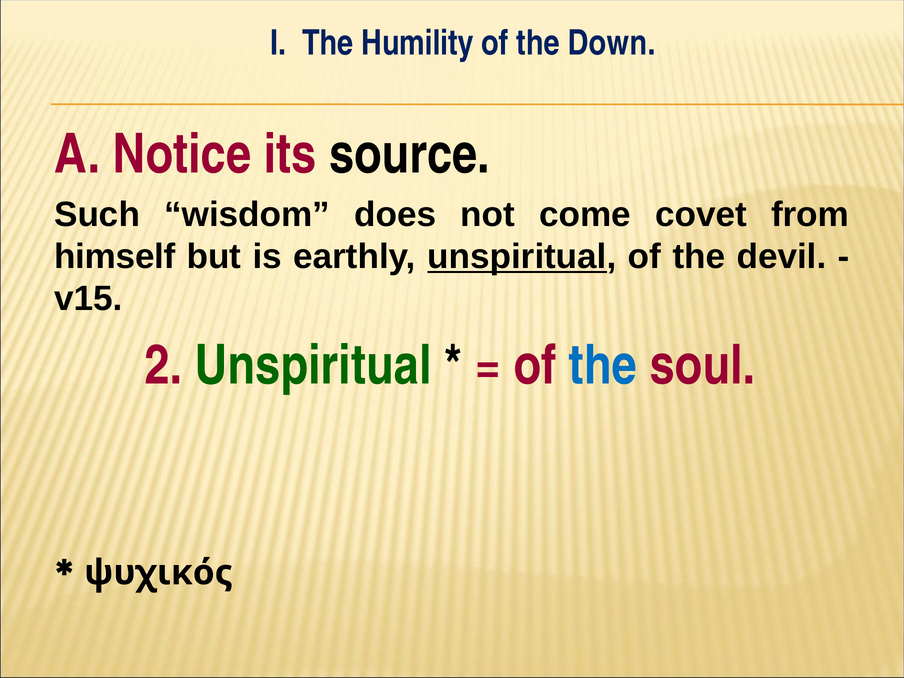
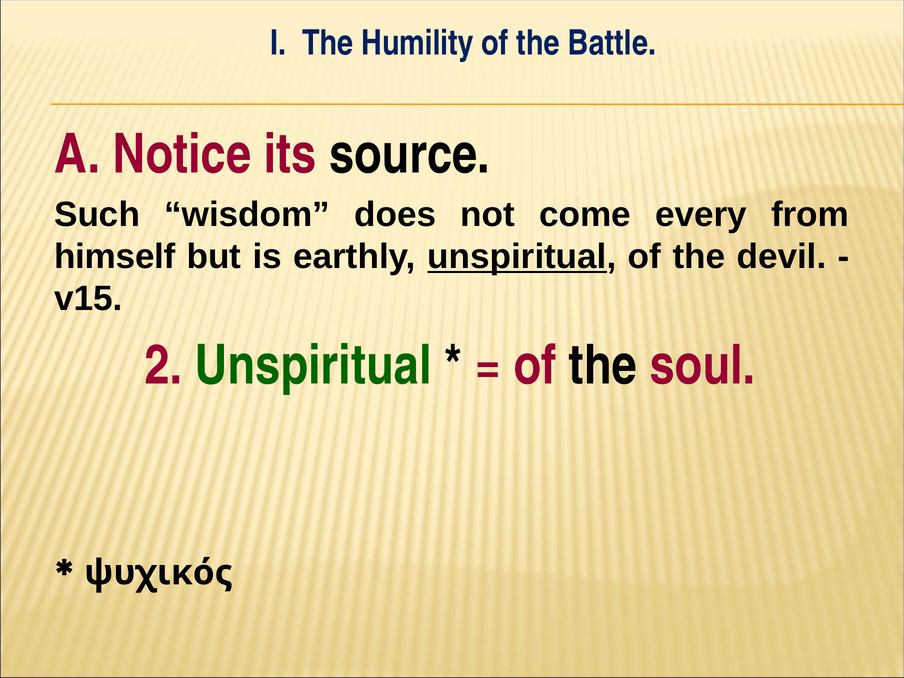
Down: Down -> Battle
covet: covet -> every
the at (603, 365) colour: blue -> black
